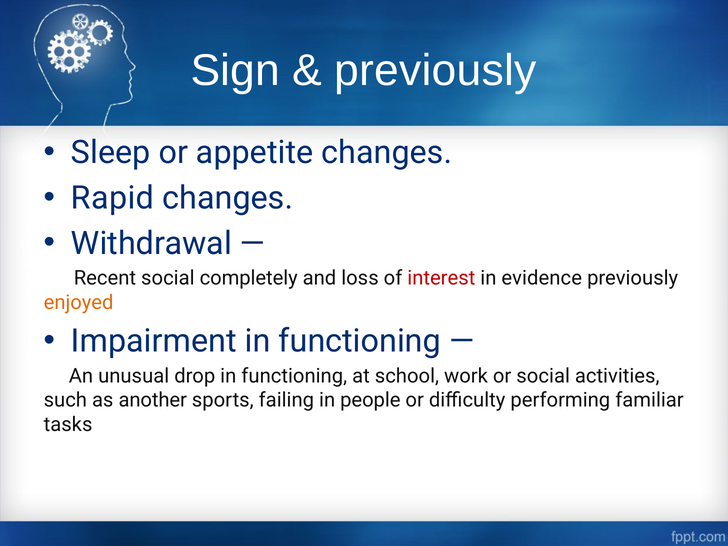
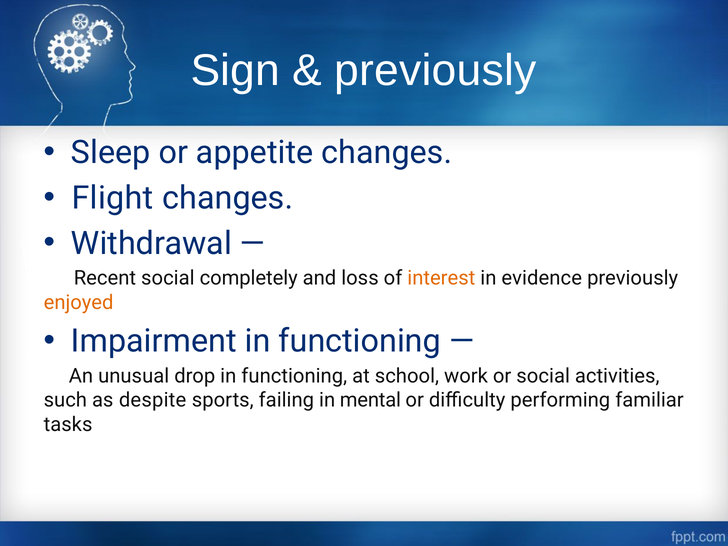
Rapid: Rapid -> Flight
interest colour: red -> orange
another: another -> despite
people: people -> mental
